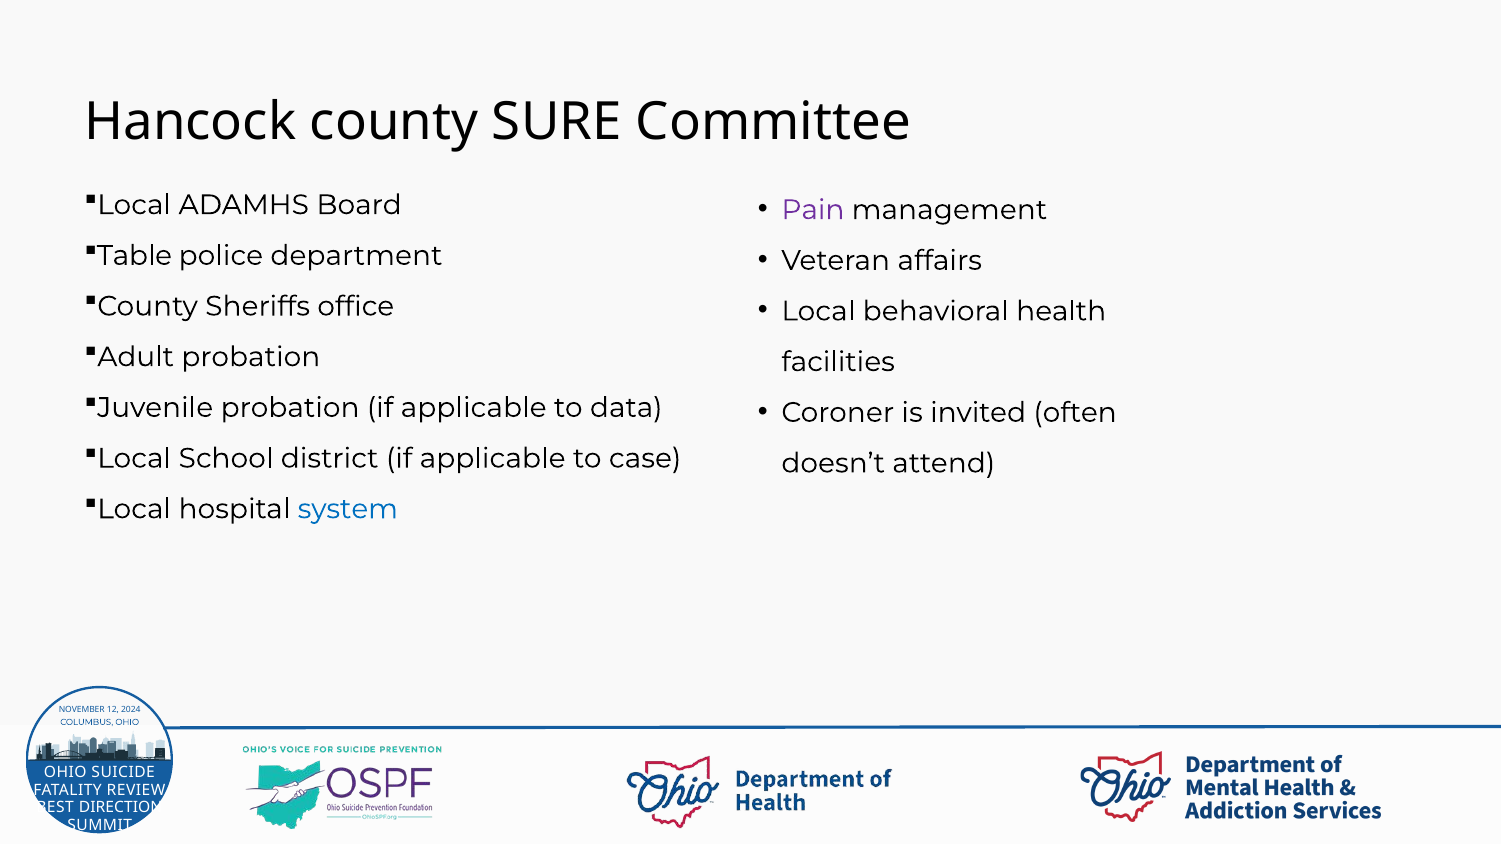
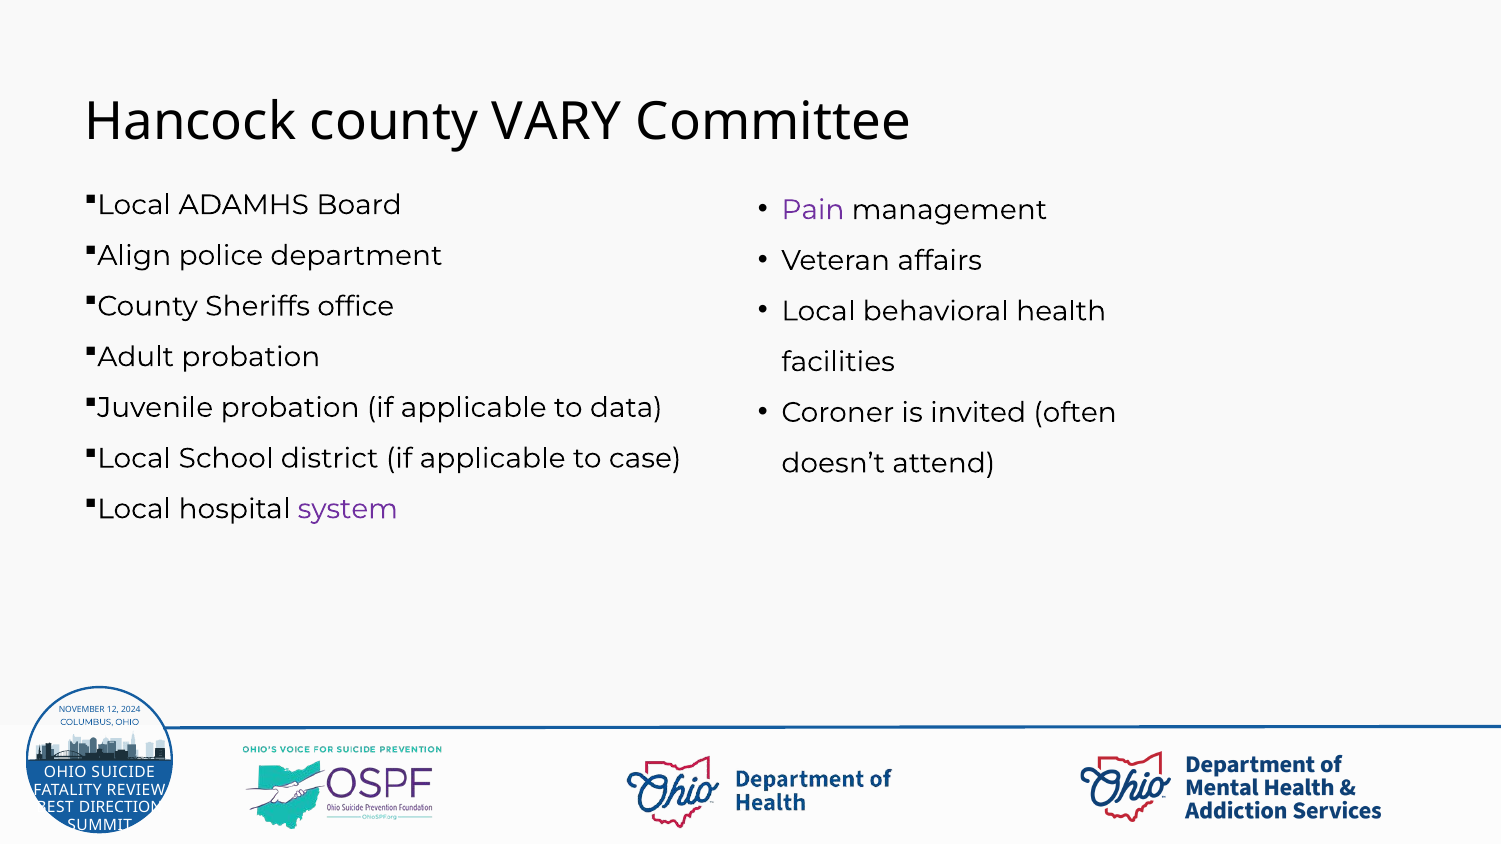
SURE: SURE -> VARY
Table: Table -> Align
system colour: blue -> purple
